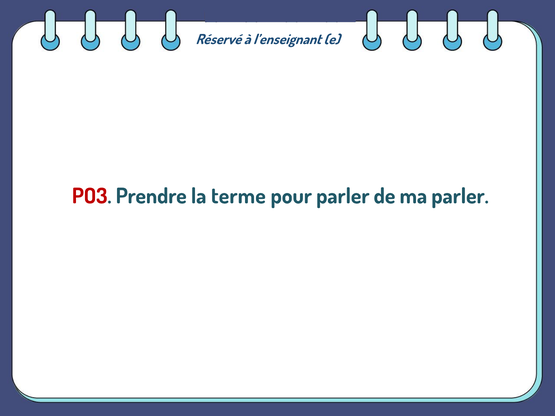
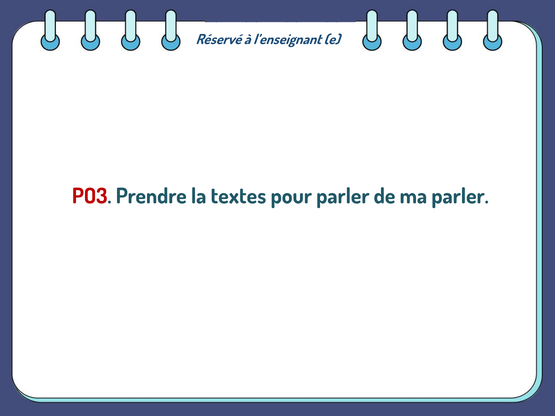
terme: terme -> textes
